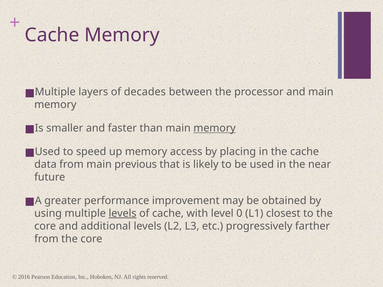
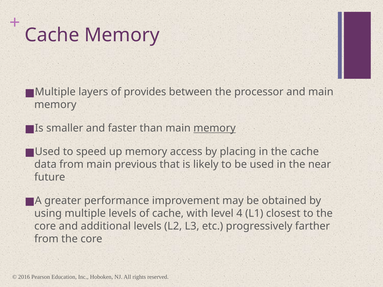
decades: decades -> provides
levels at (123, 213) underline: present -> none
0: 0 -> 4
